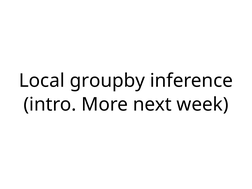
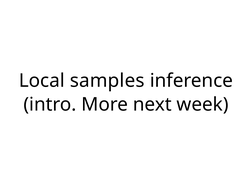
groupby: groupby -> samples
